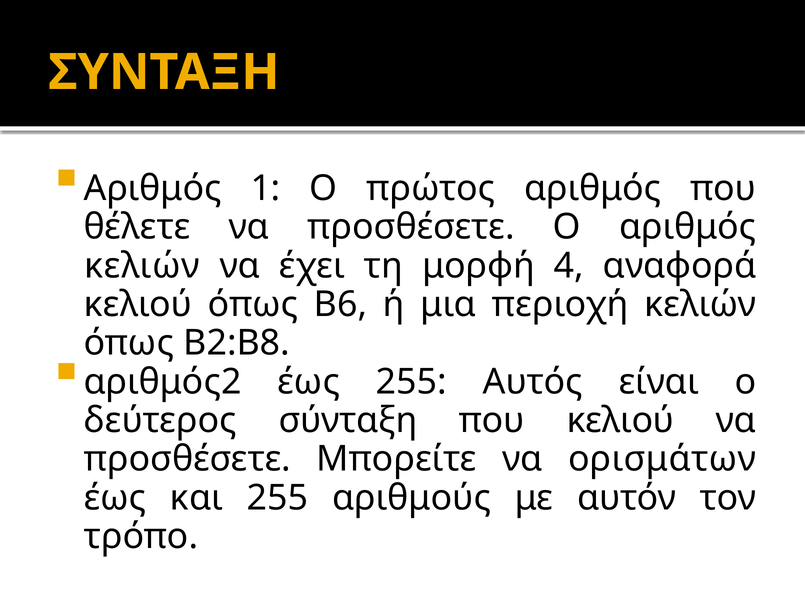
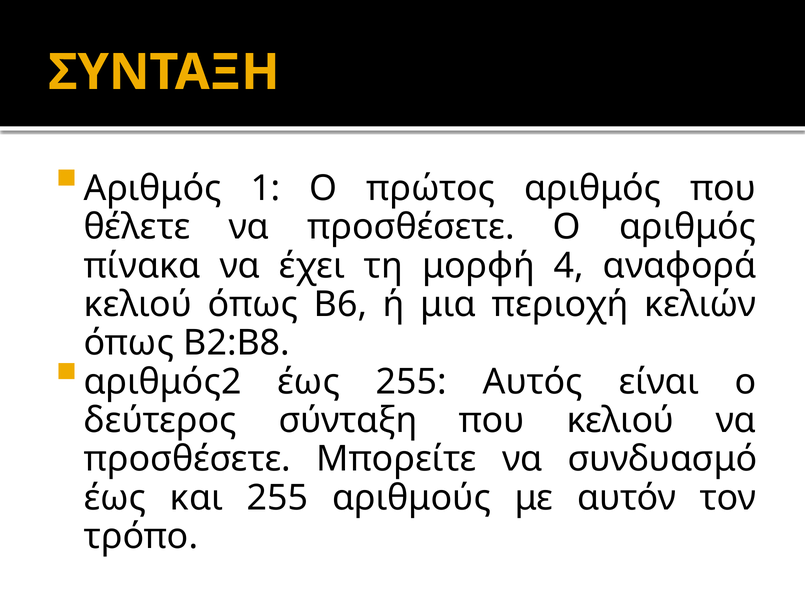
κελιών at (142, 266): κελιών -> πίνακα
ορισμάτων: ορισμάτων -> συνδυασμό
